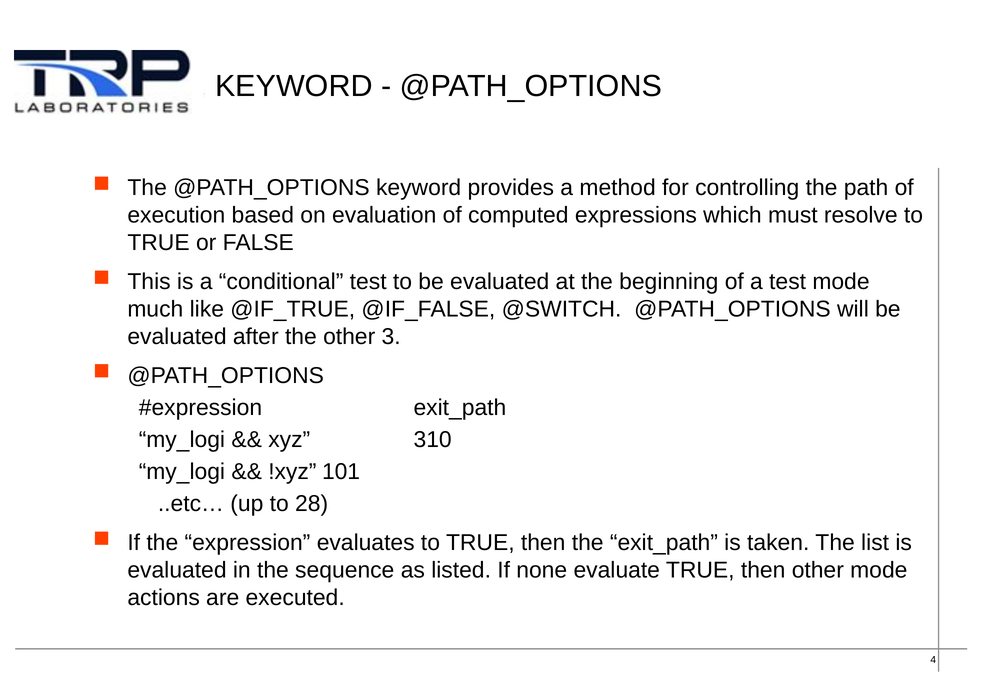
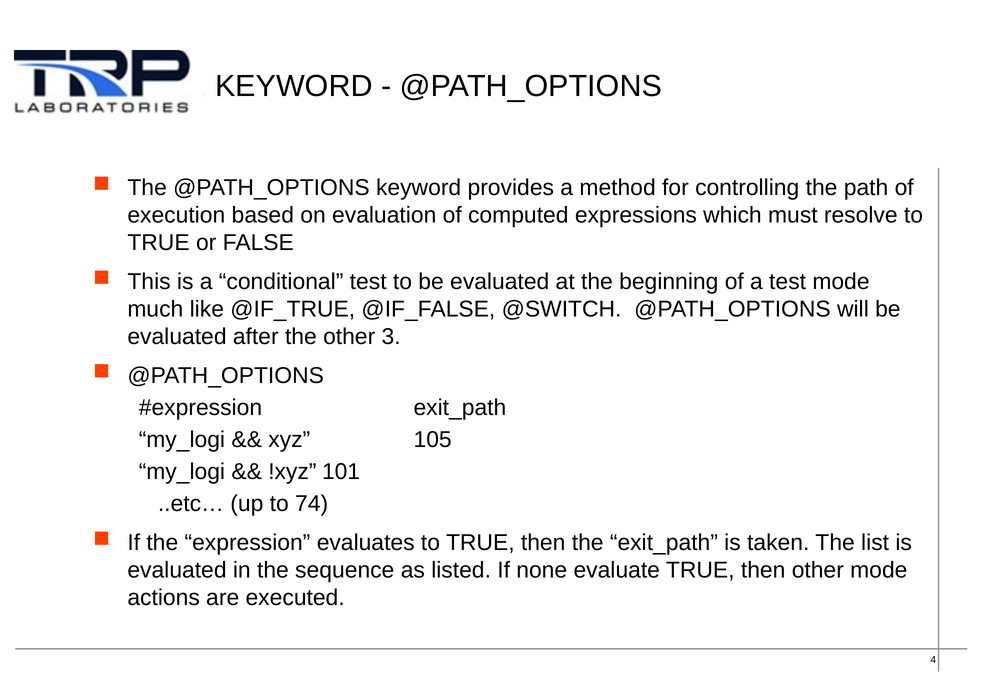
310: 310 -> 105
28: 28 -> 74
